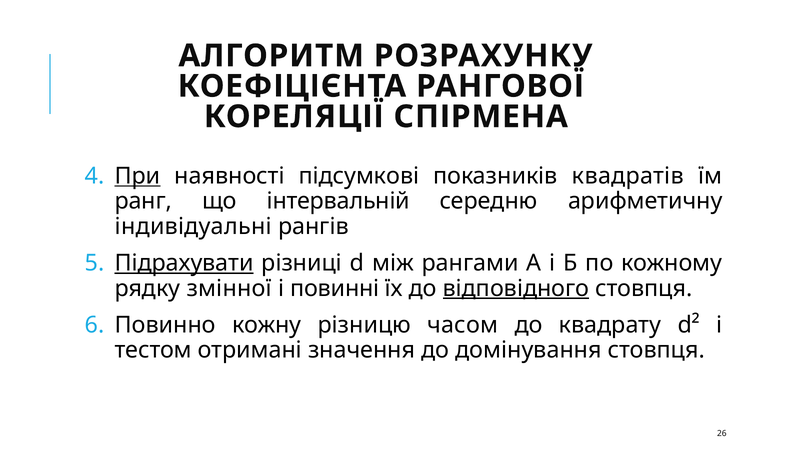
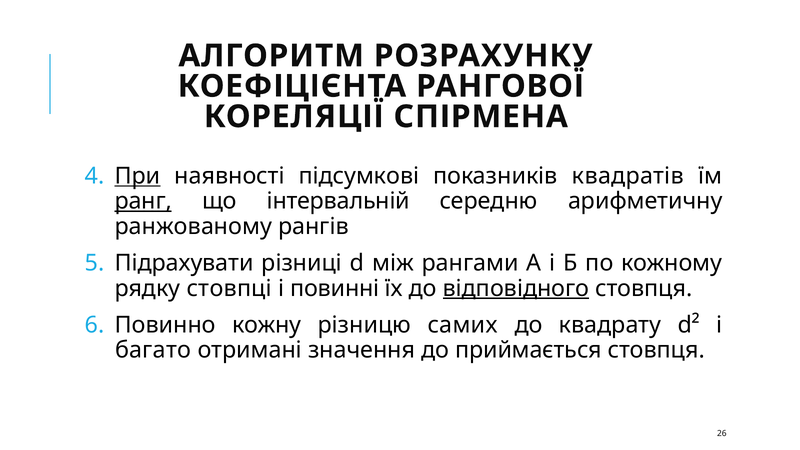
ранг underline: none -> present
індивідуальні: індивідуальні -> ранжованому
Підрахувати underline: present -> none
змінної: змінної -> стовпці
часом: часом -> самих
тестом: тестом -> багато
домінування: домінування -> приймається
